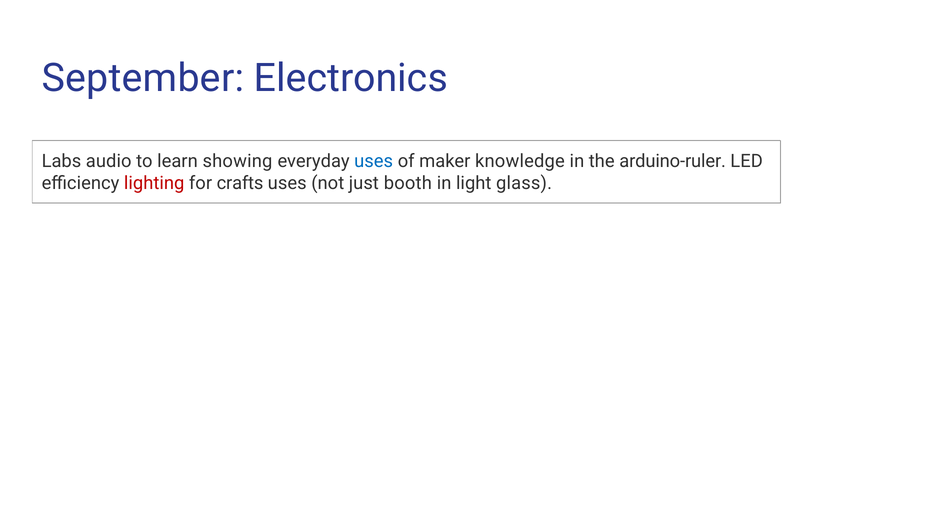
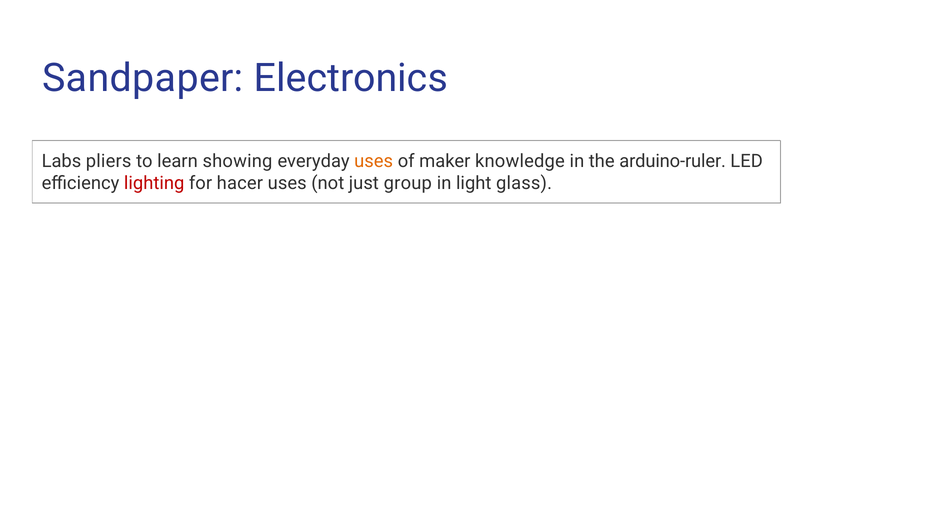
September: September -> Sandpaper
audio: audio -> pliers
uses at (374, 161) colour: blue -> orange
crafts: crafts -> hacer
booth: booth -> group
